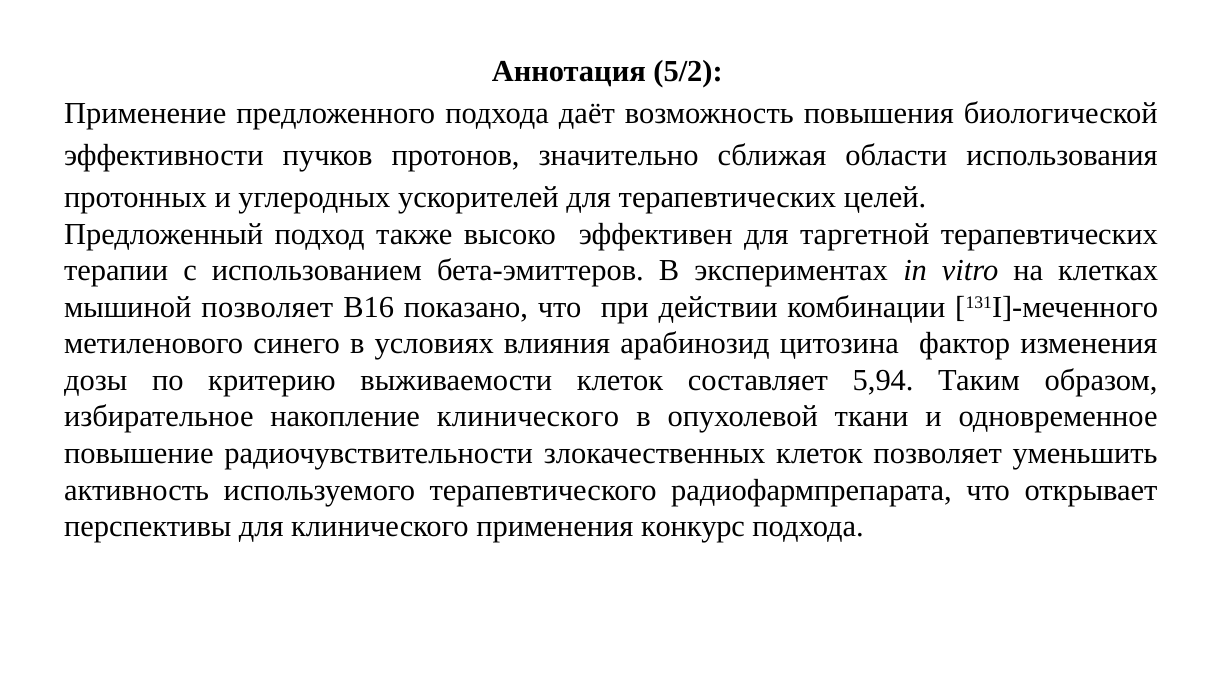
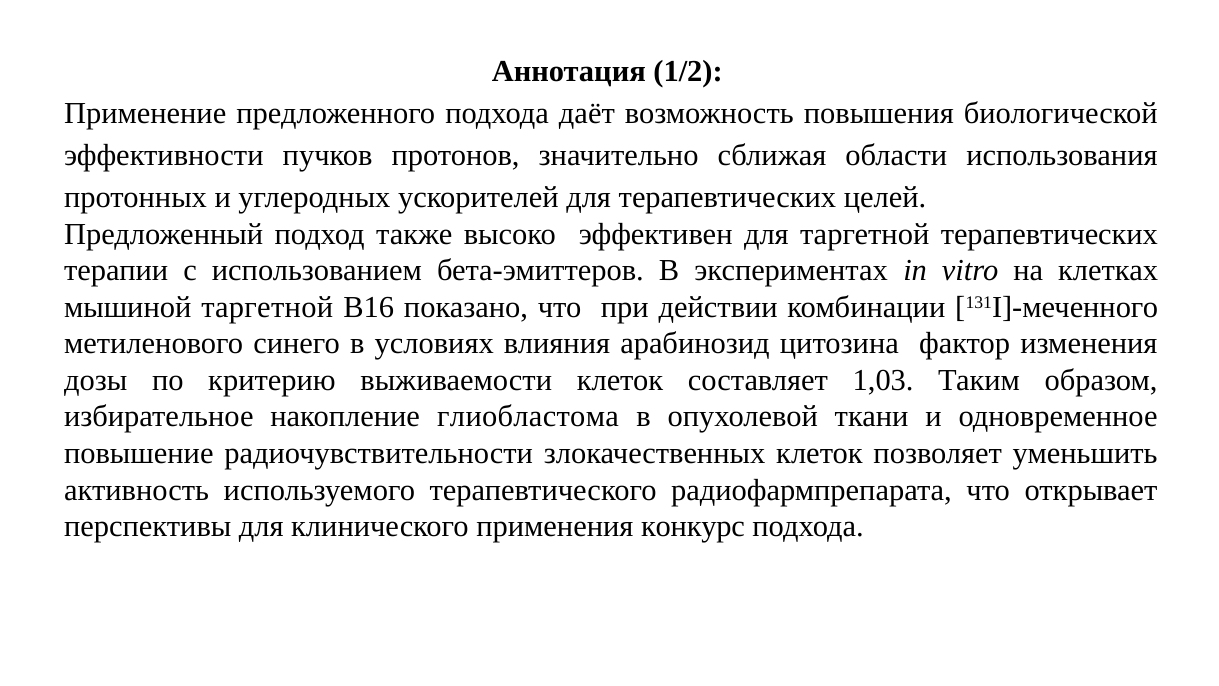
5/2: 5/2 -> 1/2
мышиной позволяет: позволяет -> таргетной
5,94: 5,94 -> 1,03
накопление клинического: клинического -> глиобластома
